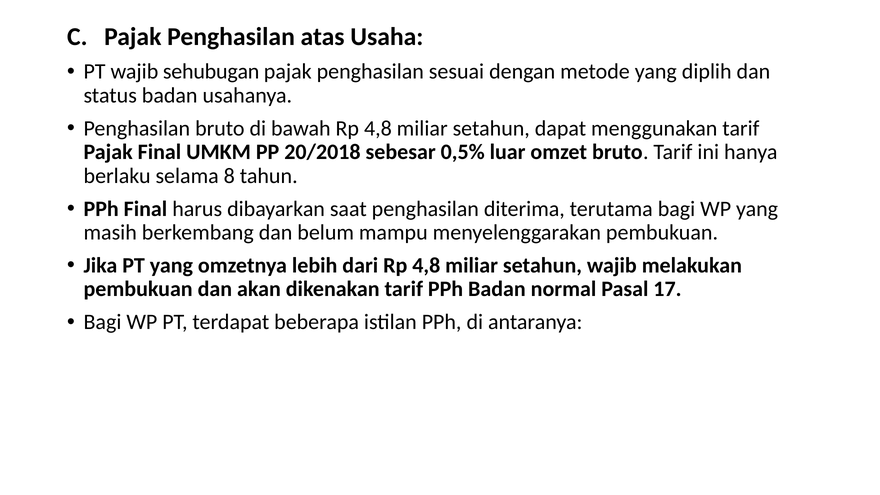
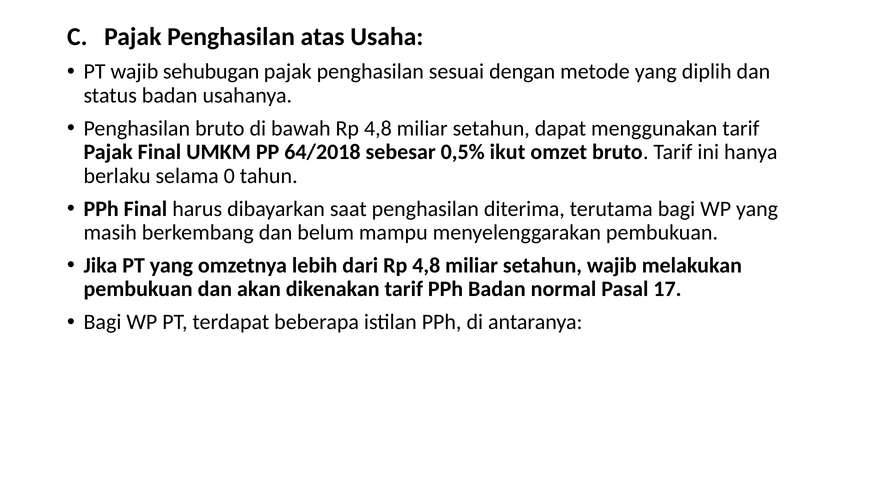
20/2018: 20/2018 -> 64/2018
luar: luar -> ikut
8: 8 -> 0
